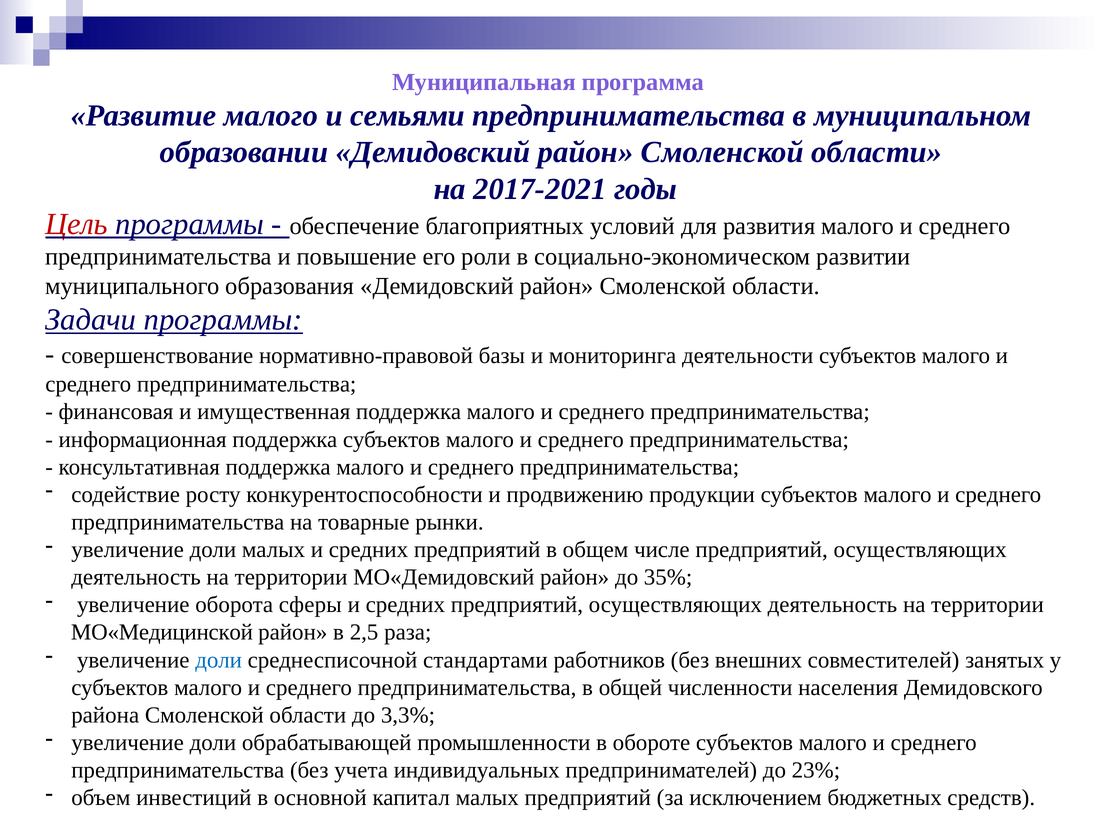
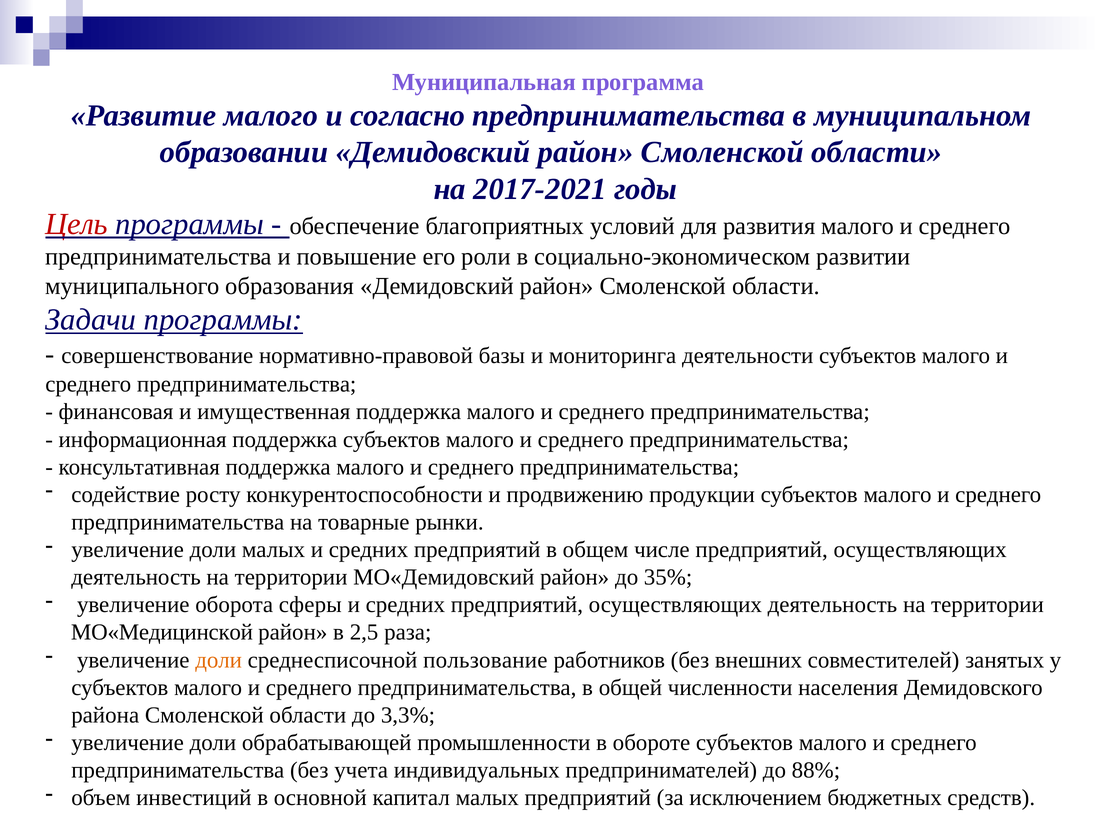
семьями: семьями -> согласно
доли at (219, 660) colour: blue -> orange
стандартами: стандартами -> пользование
23%: 23% -> 88%
